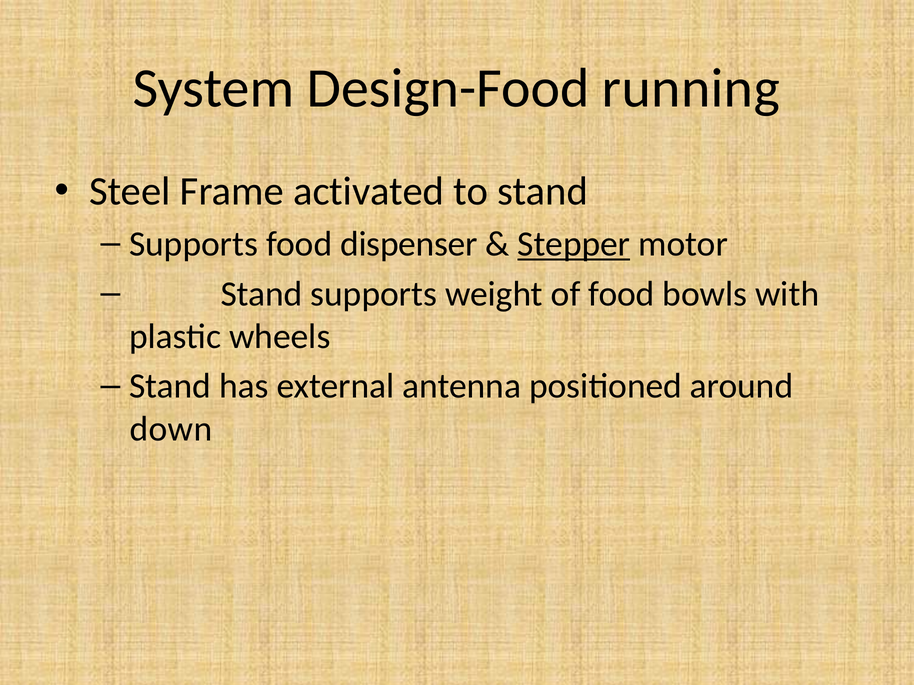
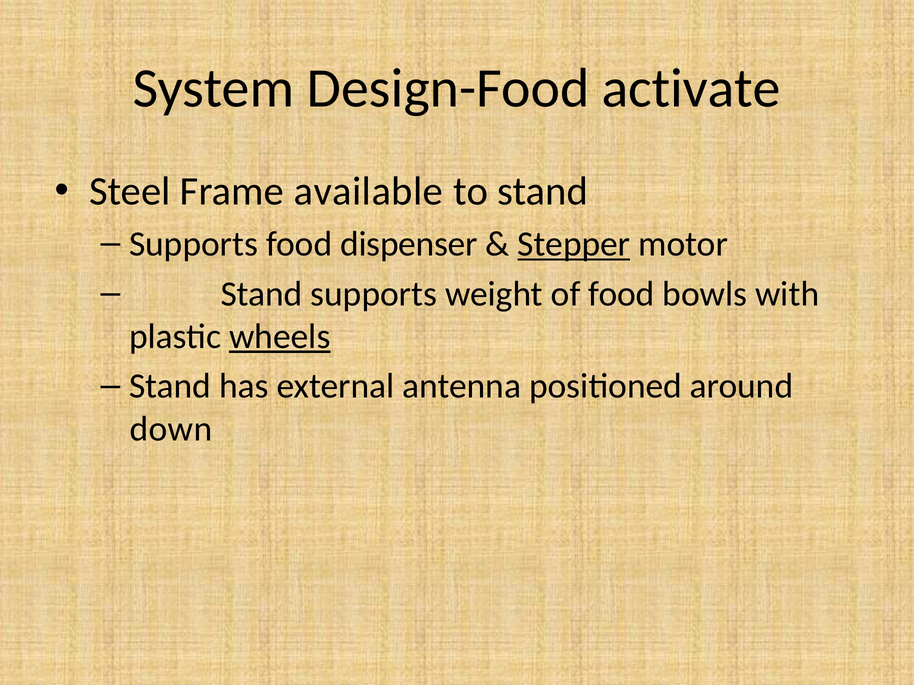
running: running -> activate
activated: activated -> available
wheels underline: none -> present
